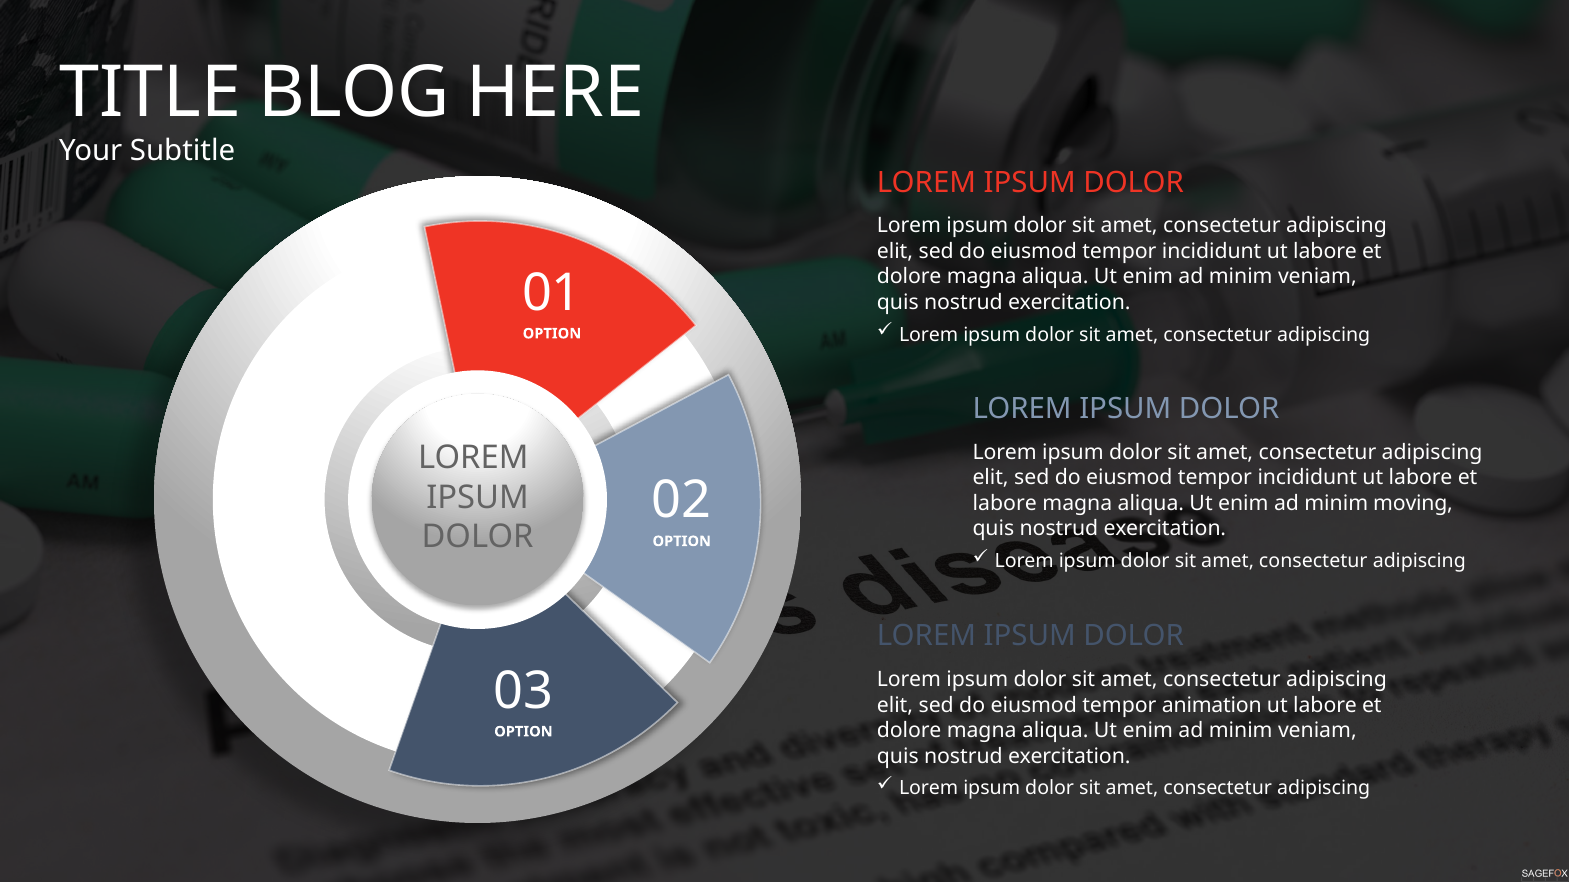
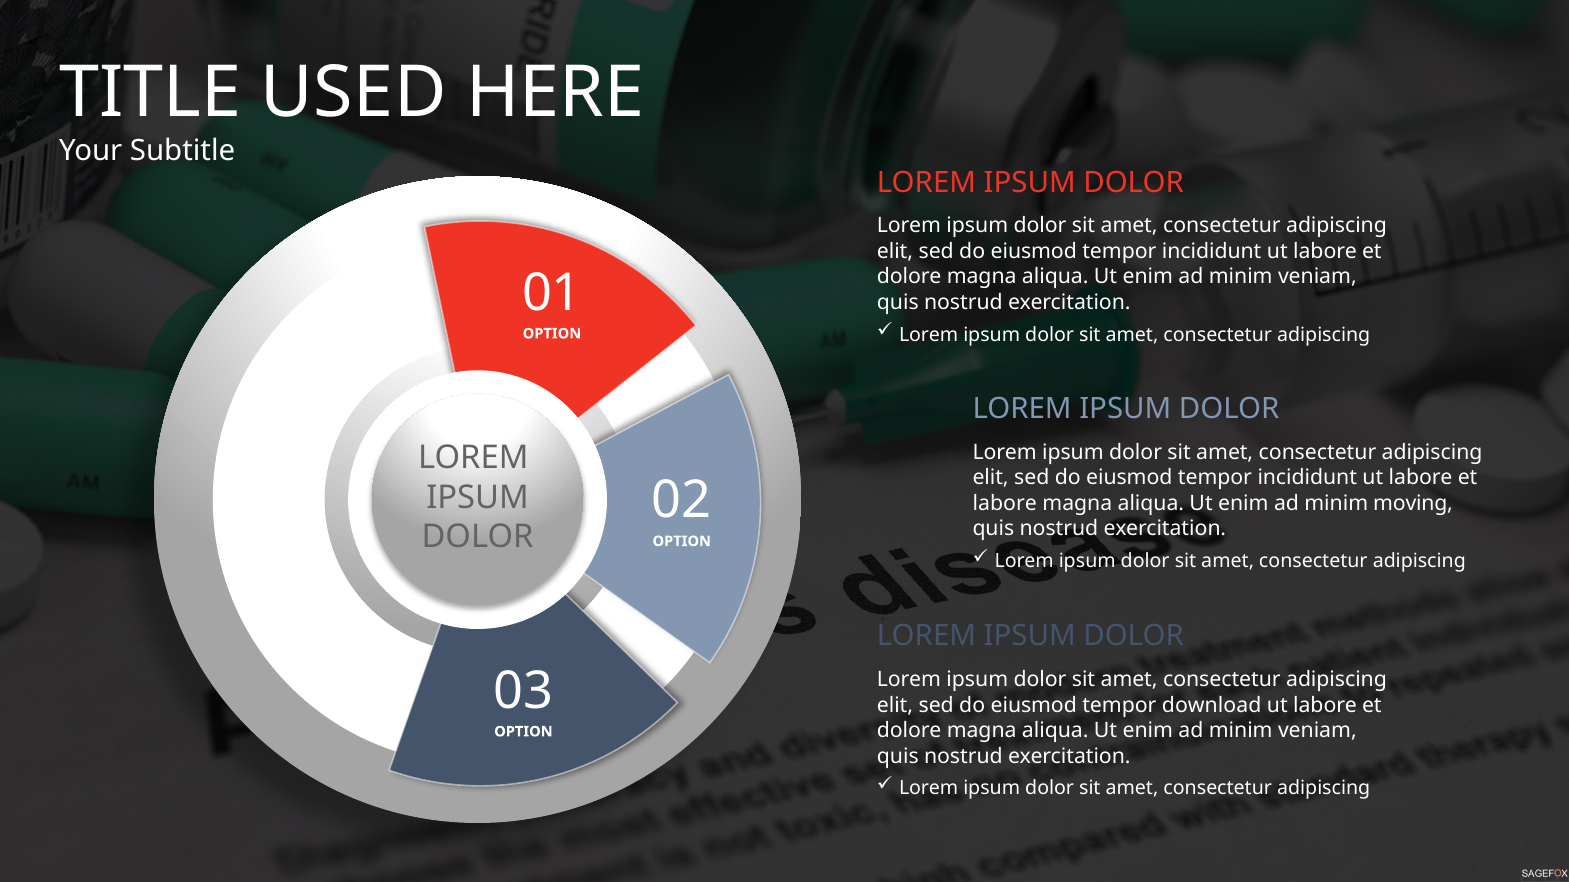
BLOG: BLOG -> USED
animation: animation -> download
